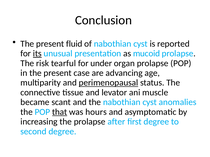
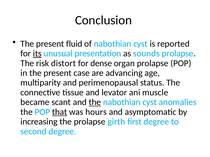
mucoid: mucoid -> sounds
tearful: tearful -> distort
under: under -> dense
perimenopausal underline: present -> none
the at (95, 102) underline: none -> present
after: after -> girth
